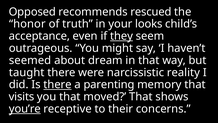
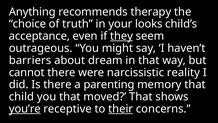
Opposed: Opposed -> Anything
rescued: rescued -> therapy
honor: honor -> choice
seemed: seemed -> barriers
taught: taught -> cannot
there at (57, 84) underline: present -> none
visits: visits -> child
their underline: none -> present
